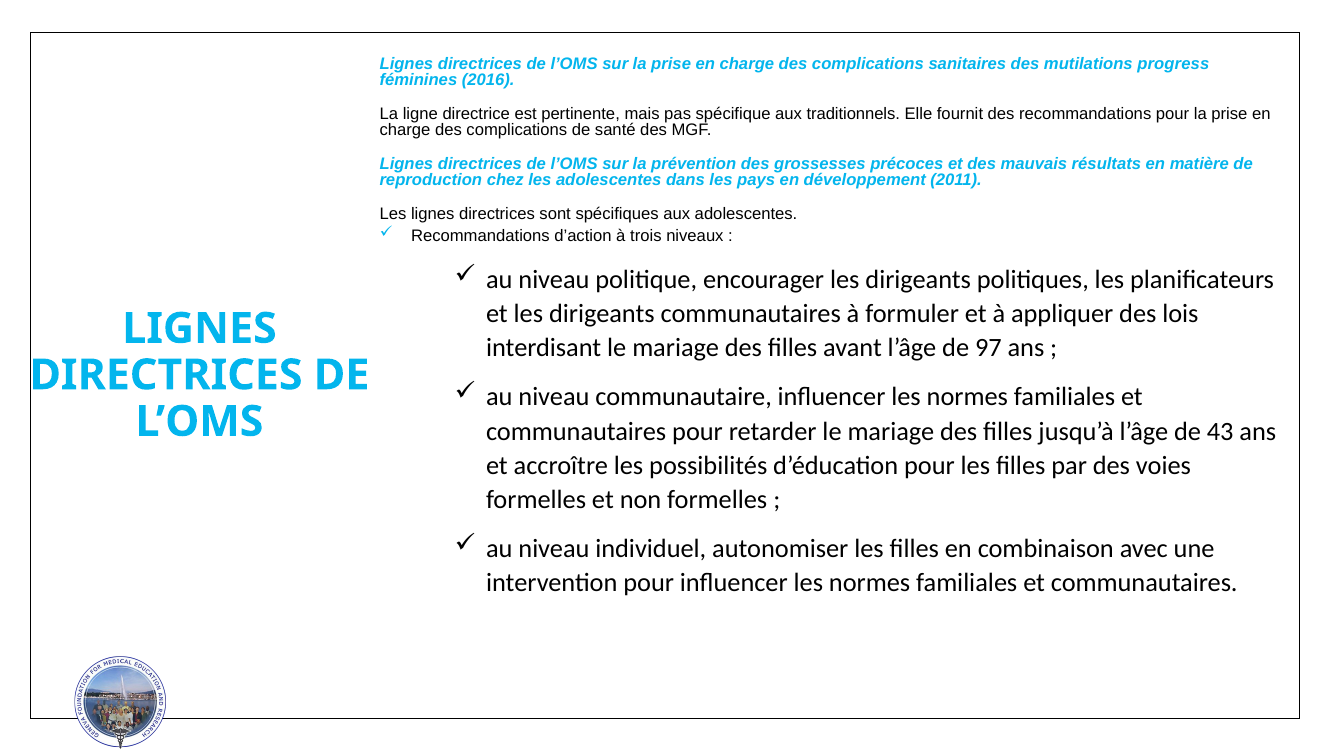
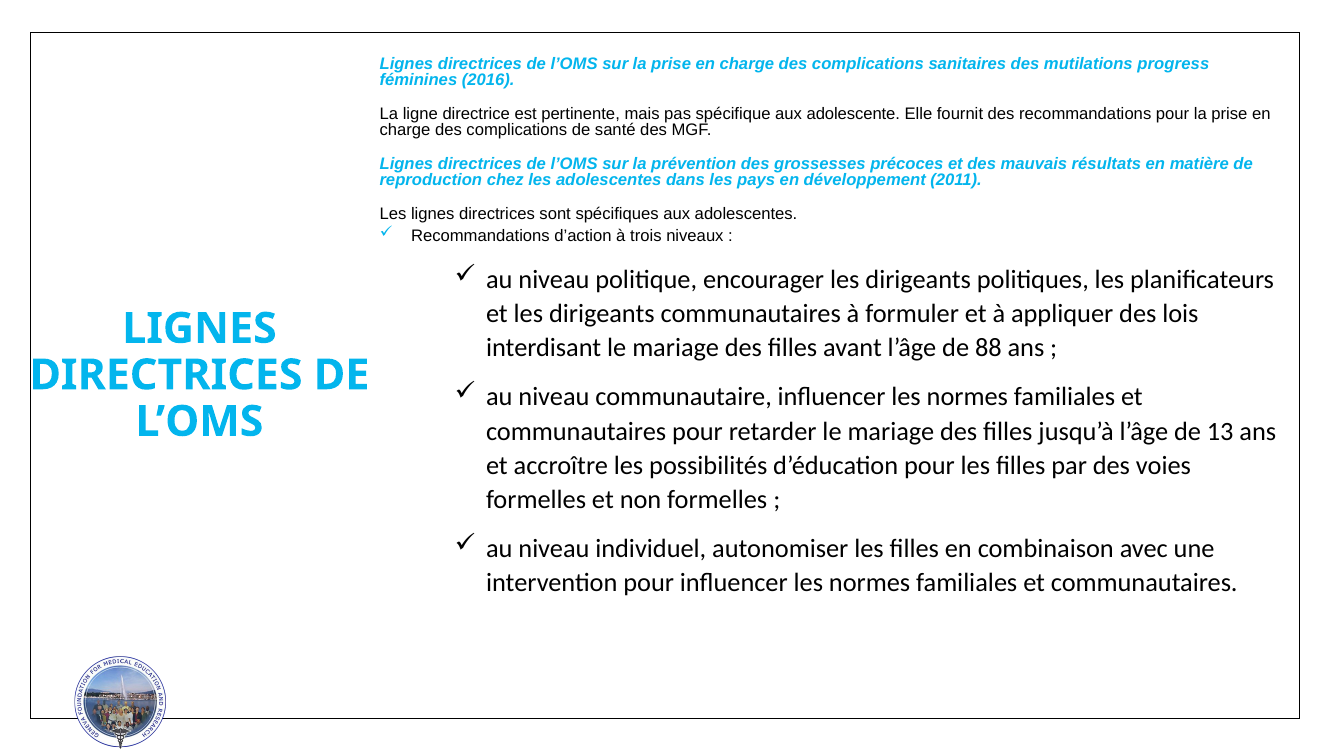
traditionnels: traditionnels -> adolescente
97: 97 -> 88
43: 43 -> 13
